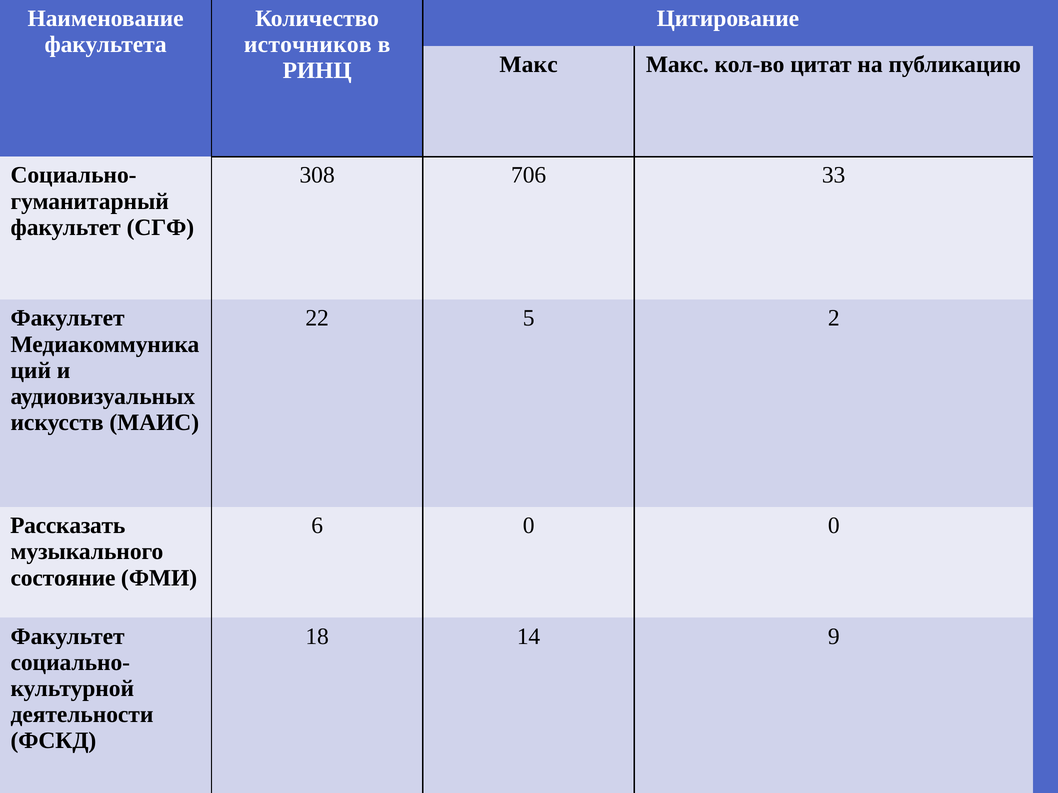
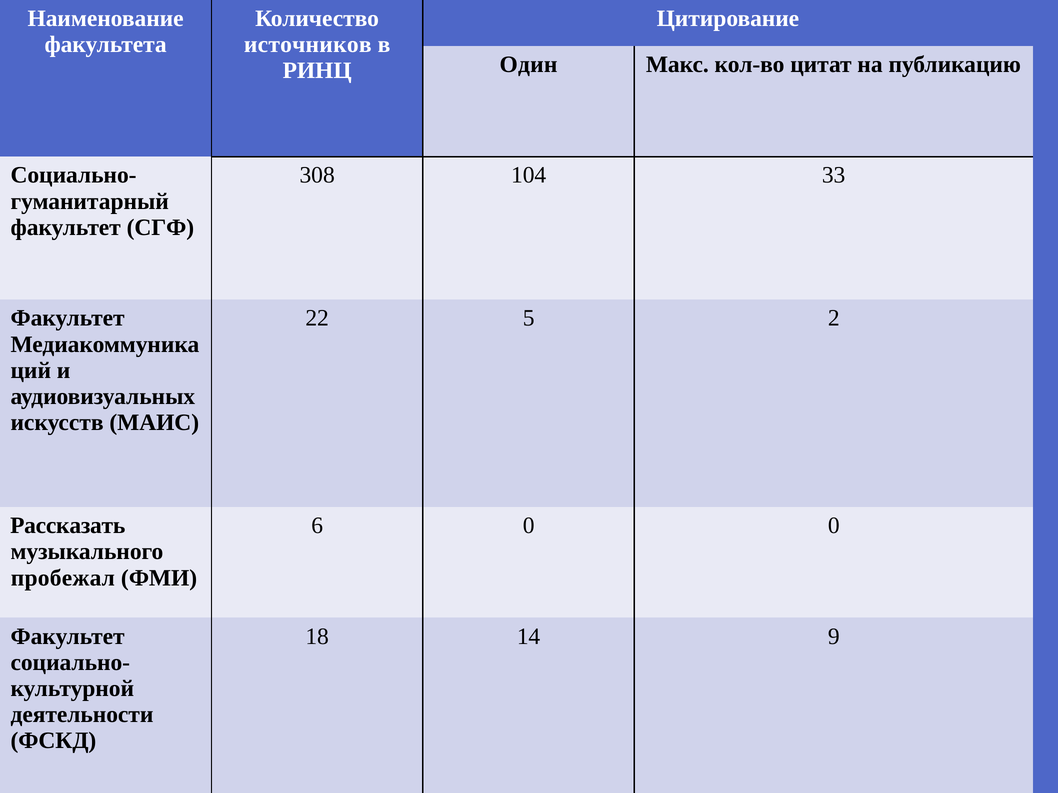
Макс at (529, 65): Макс -> Один
706: 706 -> 104
состояние: состояние -> пробежал
